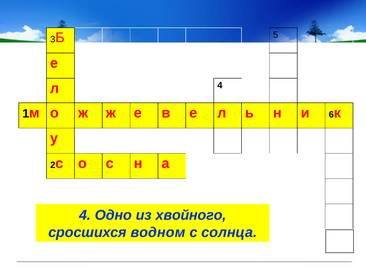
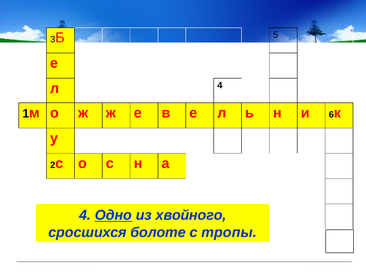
Одно underline: none -> present
водном: водном -> болоте
солнца: солнца -> тропы
